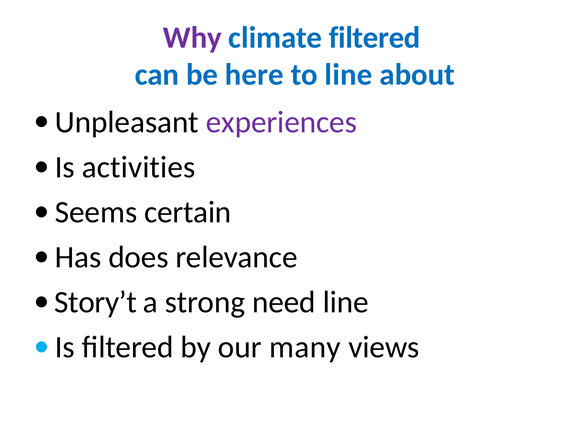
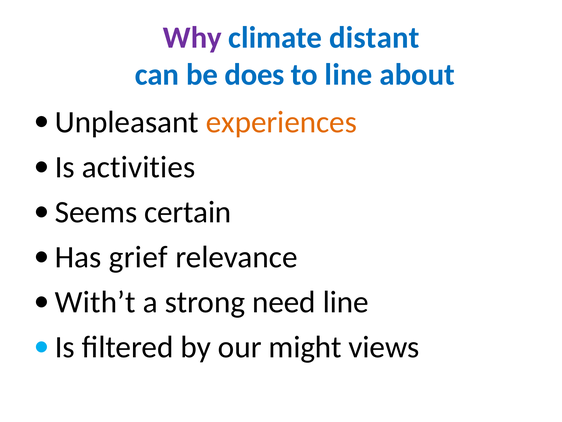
climate filtered: filtered -> distant
here: here -> does
experiences colour: purple -> orange
does: does -> grief
Story’t: Story’t -> With’t
many: many -> might
